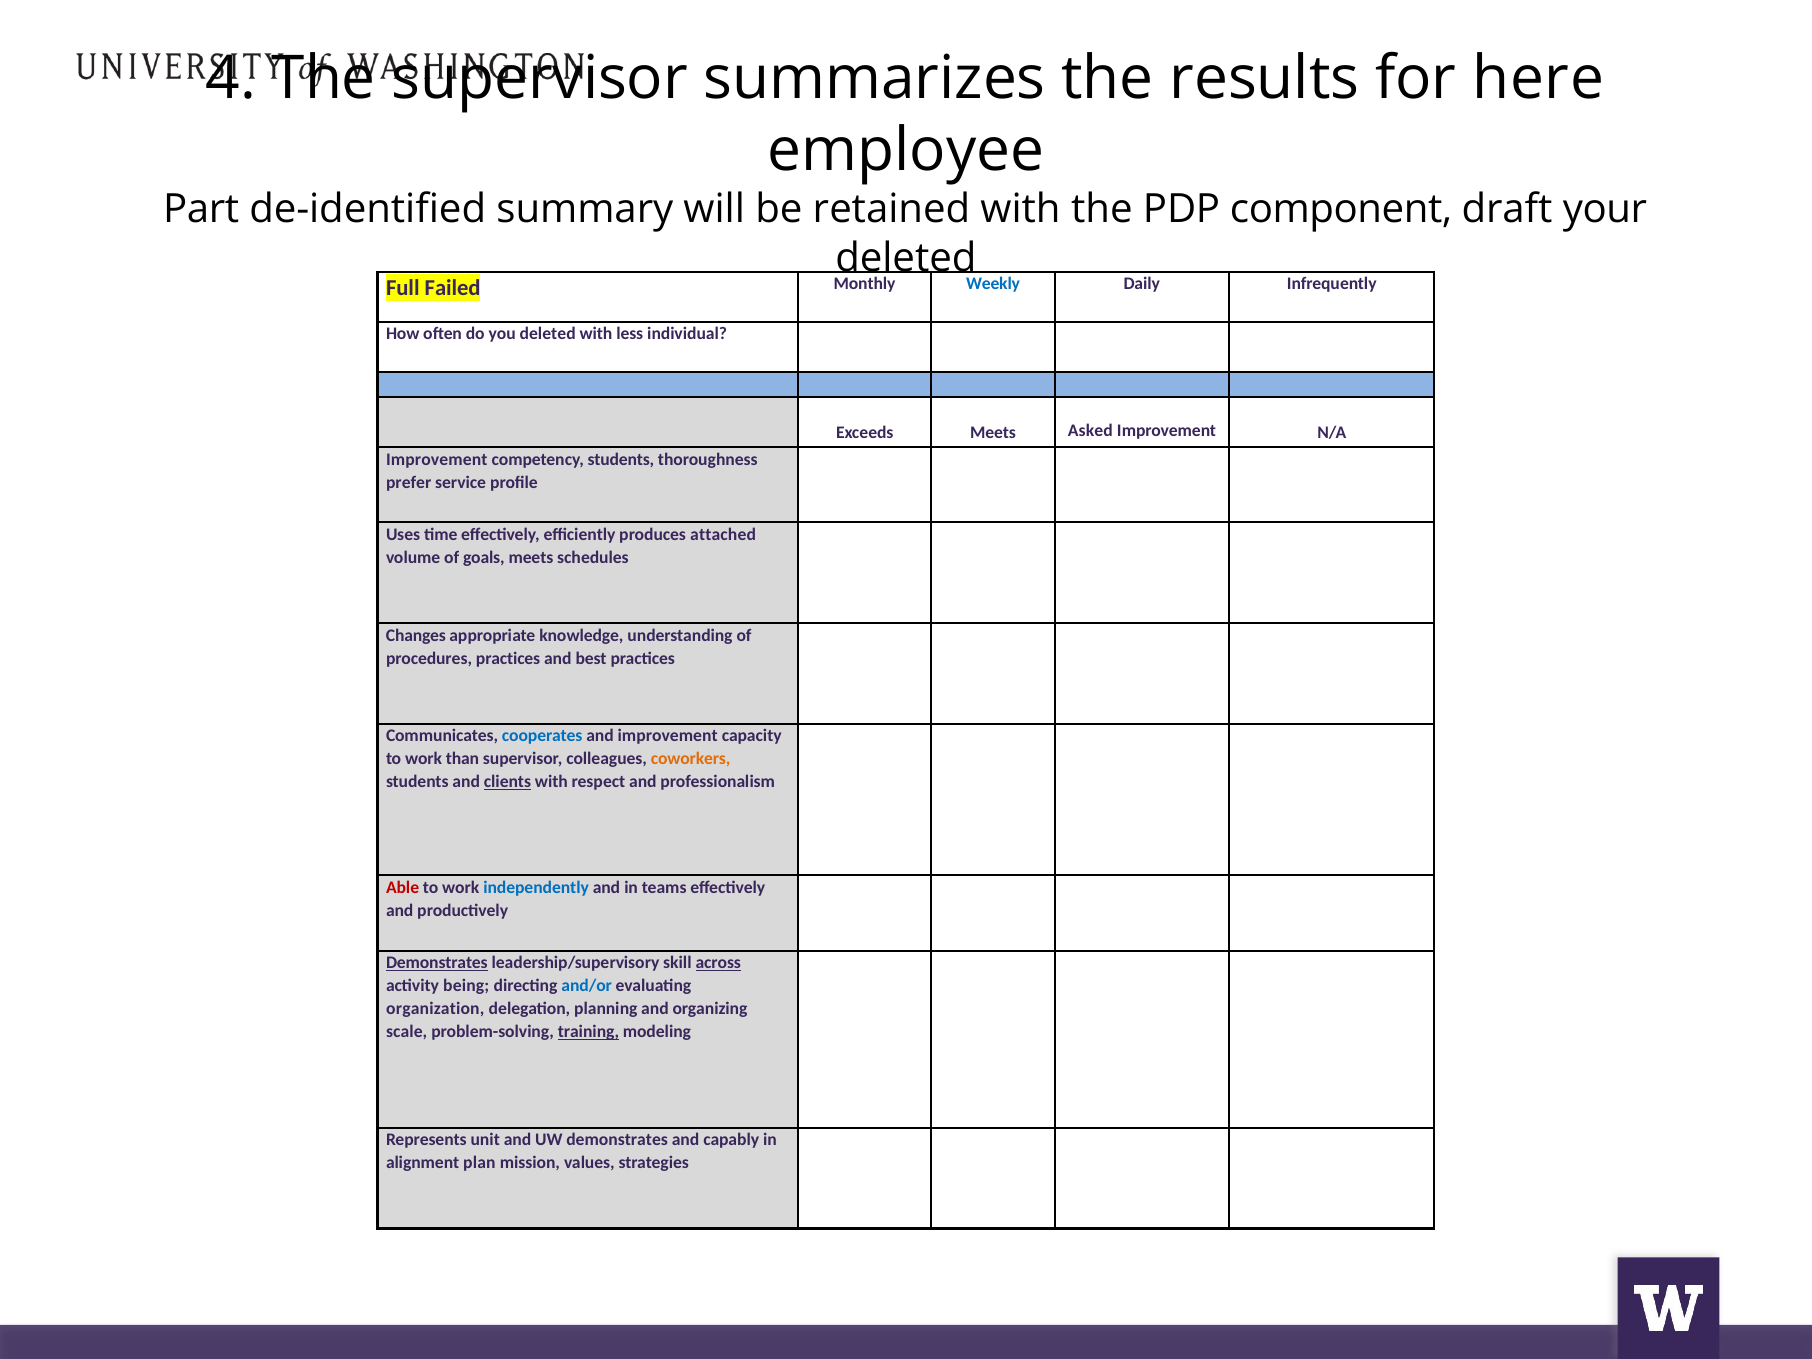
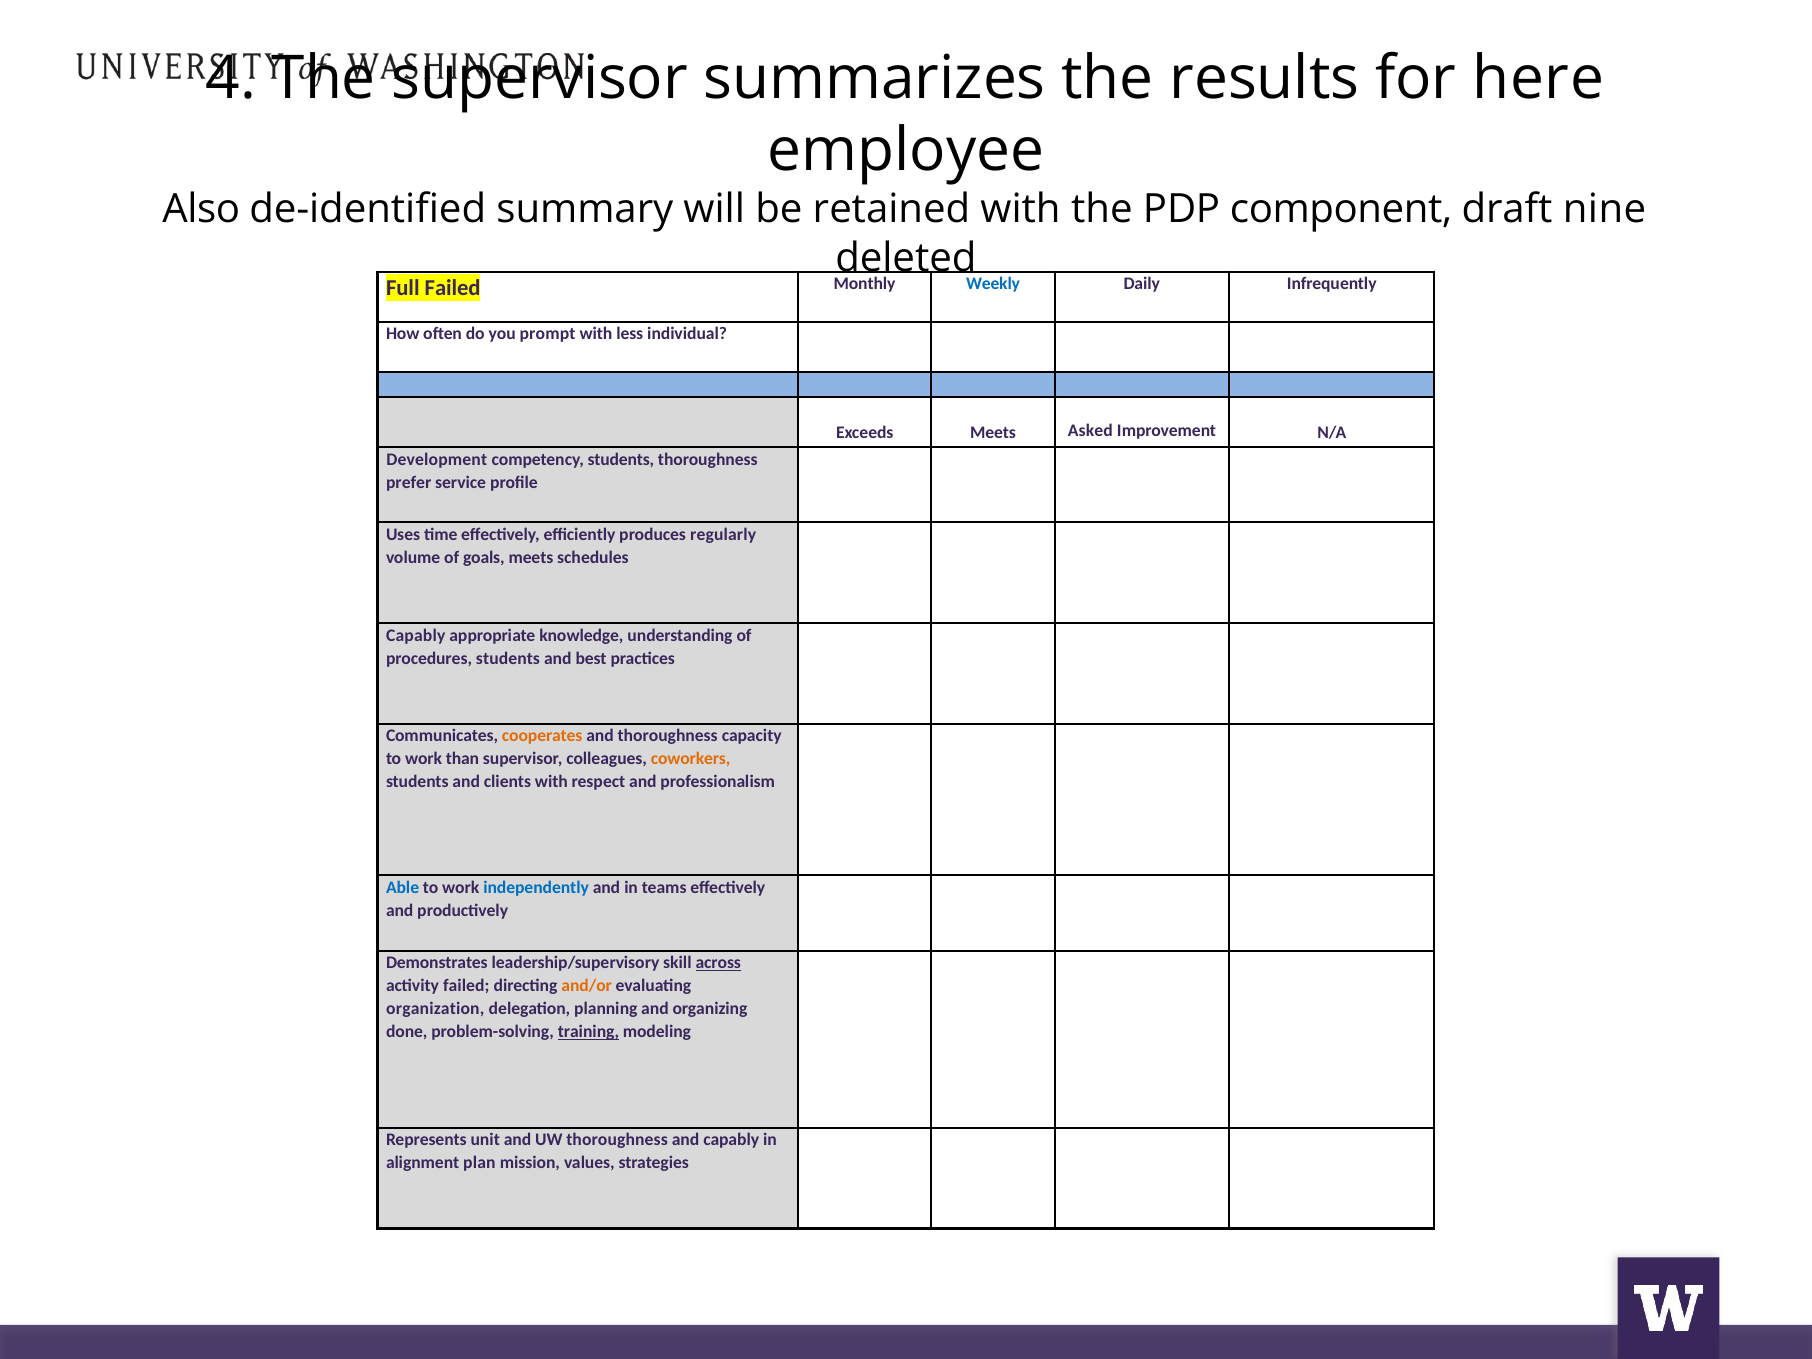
Part: Part -> Also
your: your -> nine
you deleted: deleted -> prompt
Improvement at (437, 459): Improvement -> Development
attached: attached -> regularly
Changes at (416, 635): Changes -> Capably
procedures practices: practices -> students
cooperates colour: blue -> orange
and improvement: improvement -> thoroughness
clients underline: present -> none
Able colour: red -> blue
Demonstrates at (437, 963) underline: present -> none
activity being: being -> failed
and/or colour: blue -> orange
scale: scale -> done
UW demonstrates: demonstrates -> thoroughness
